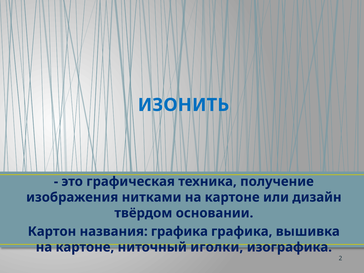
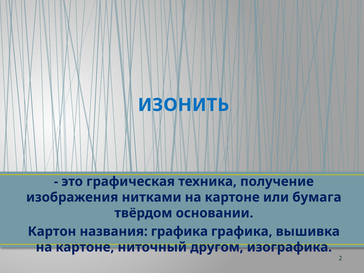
дизайн: дизайн -> бумага
иголки: иголки -> другом
